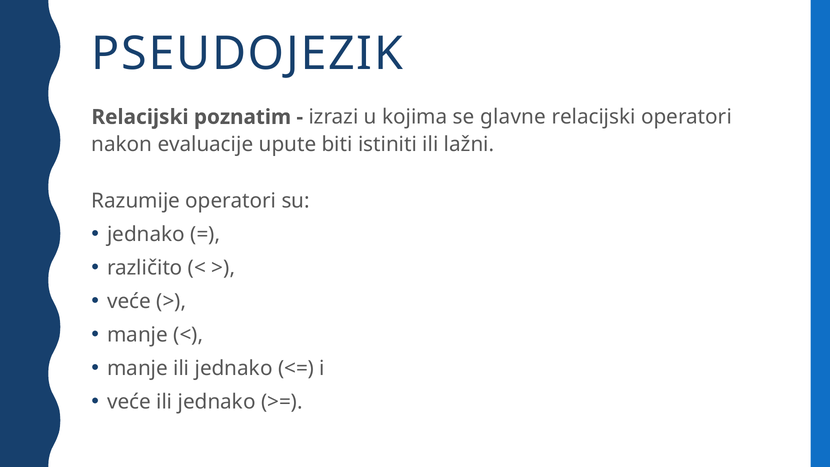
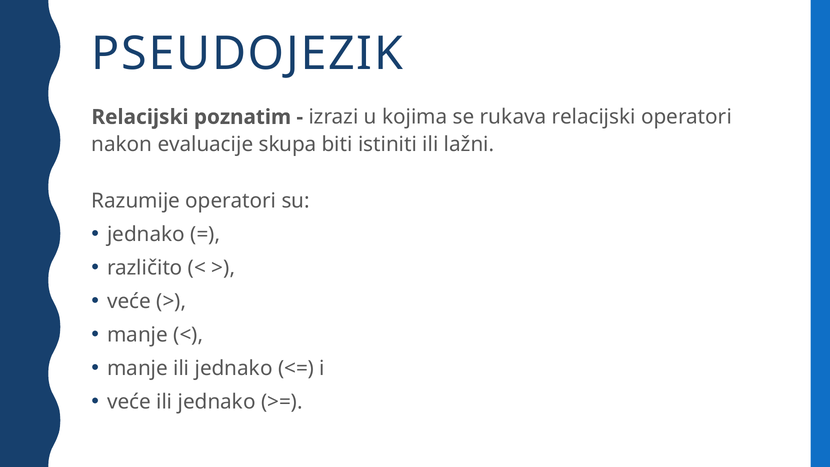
glavne: glavne -> rukava
upute: upute -> skupa
